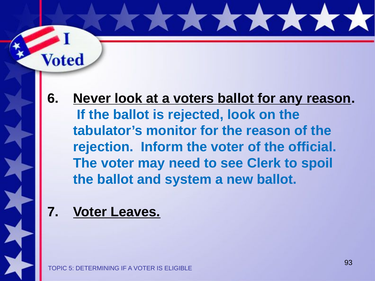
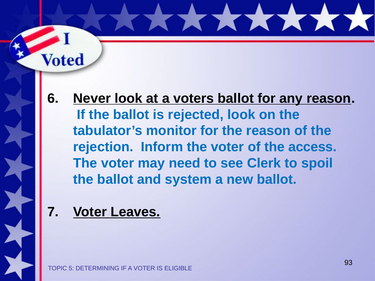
official: official -> access
